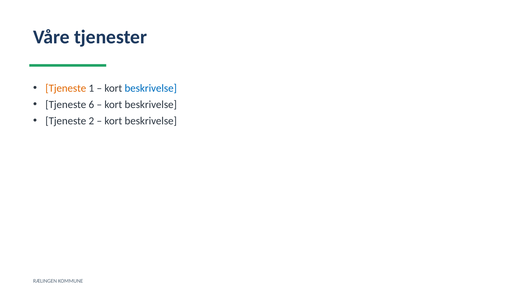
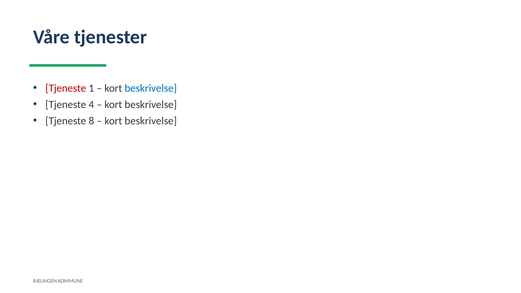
Tjeneste at (66, 88) colour: orange -> red
6: 6 -> 4
2: 2 -> 8
